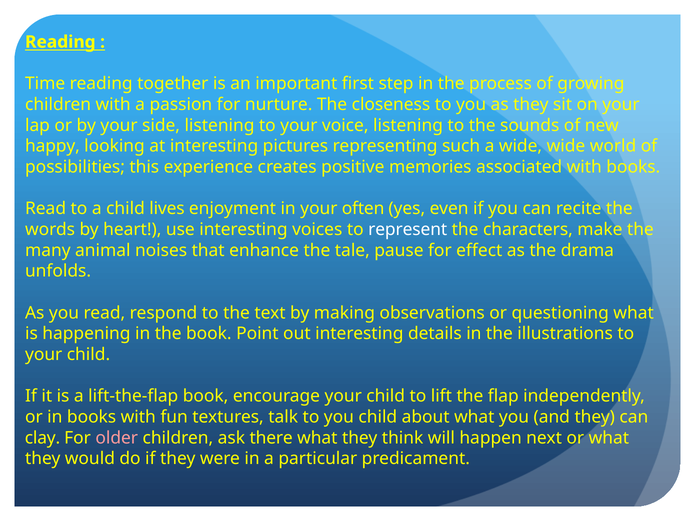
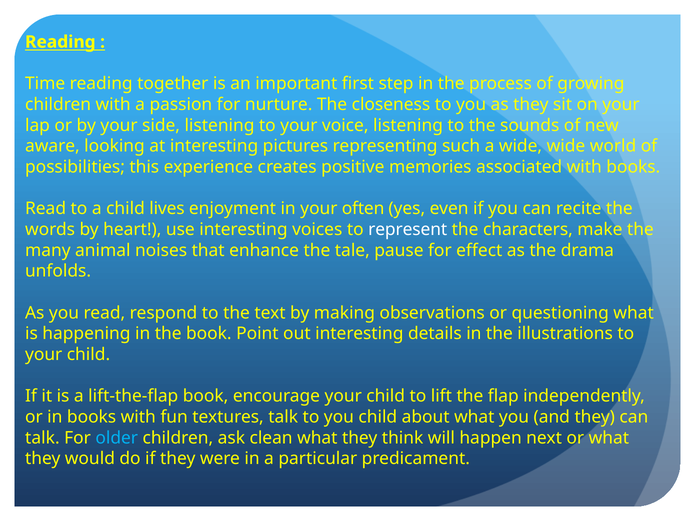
happy: happy -> aware
clay at (42, 438): clay -> talk
older colour: pink -> light blue
there: there -> clean
